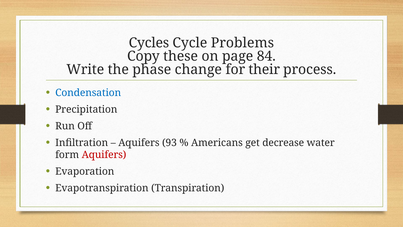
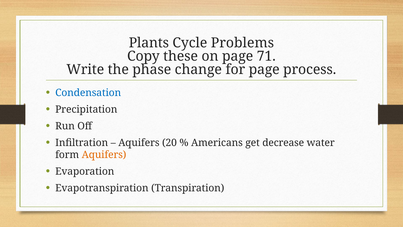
Cycles: Cycles -> Plants
84: 84 -> 71
for their: their -> page
93: 93 -> 20
Aquifers at (104, 155) colour: red -> orange
